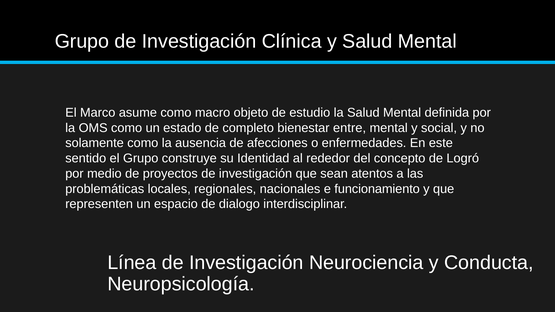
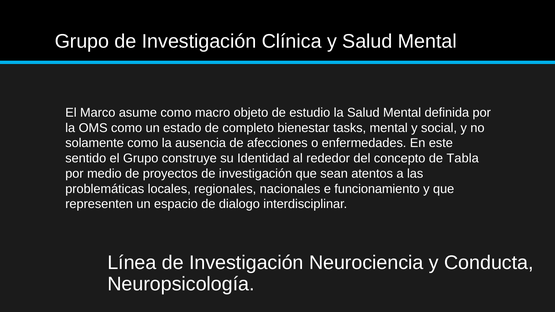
entre: entre -> tasks
Logró: Logró -> Tabla
